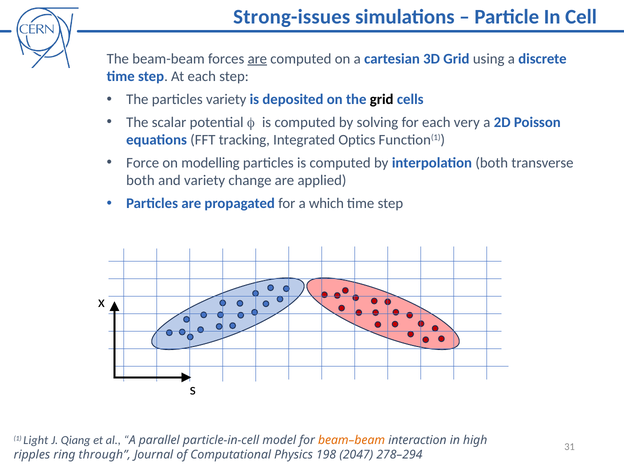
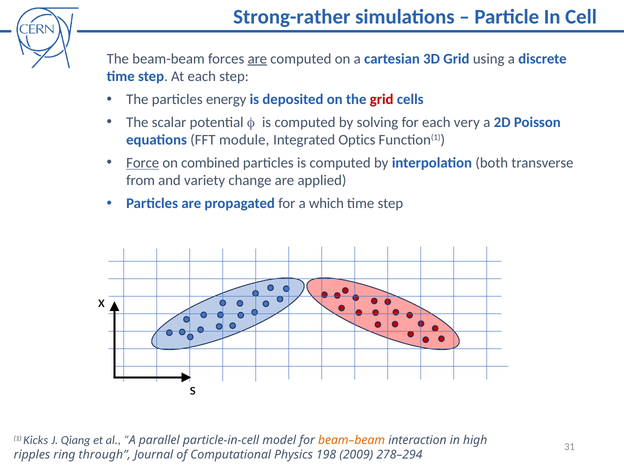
Strong-issues: Strong-issues -> Strong-rather
particles variety: variety -> energy
grid at (382, 99) colour: black -> red
tracking: tracking -> module
Force underline: none -> present
modelling: modelling -> combined
both at (140, 181): both -> from
Light: Light -> Kicks
2047: 2047 -> 2009
